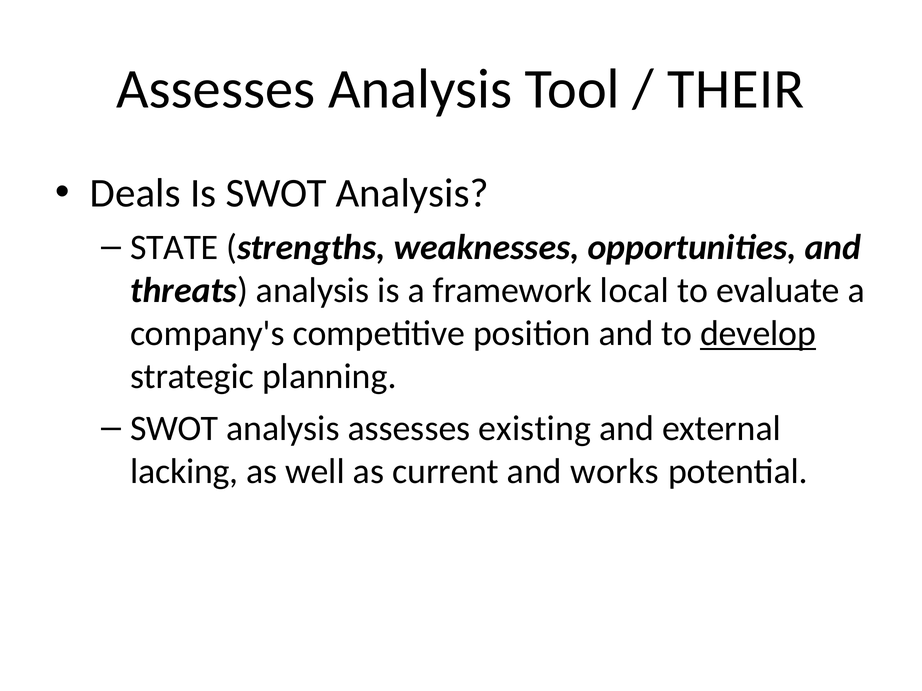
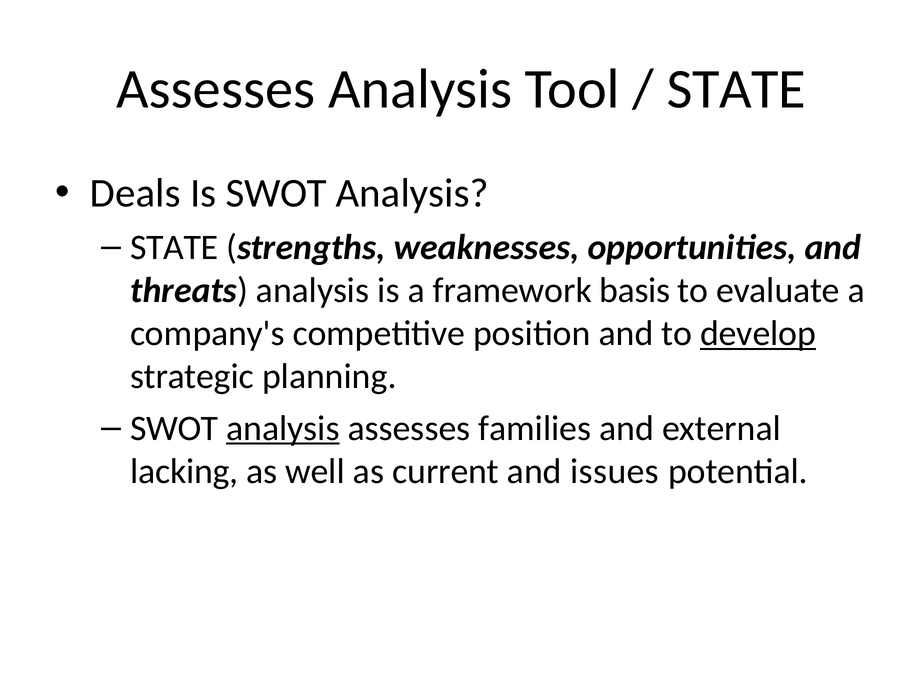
THEIR at (736, 89): THEIR -> STATE
local: local -> basis
analysis at (283, 429) underline: none -> present
existing: existing -> families
works: works -> issues
